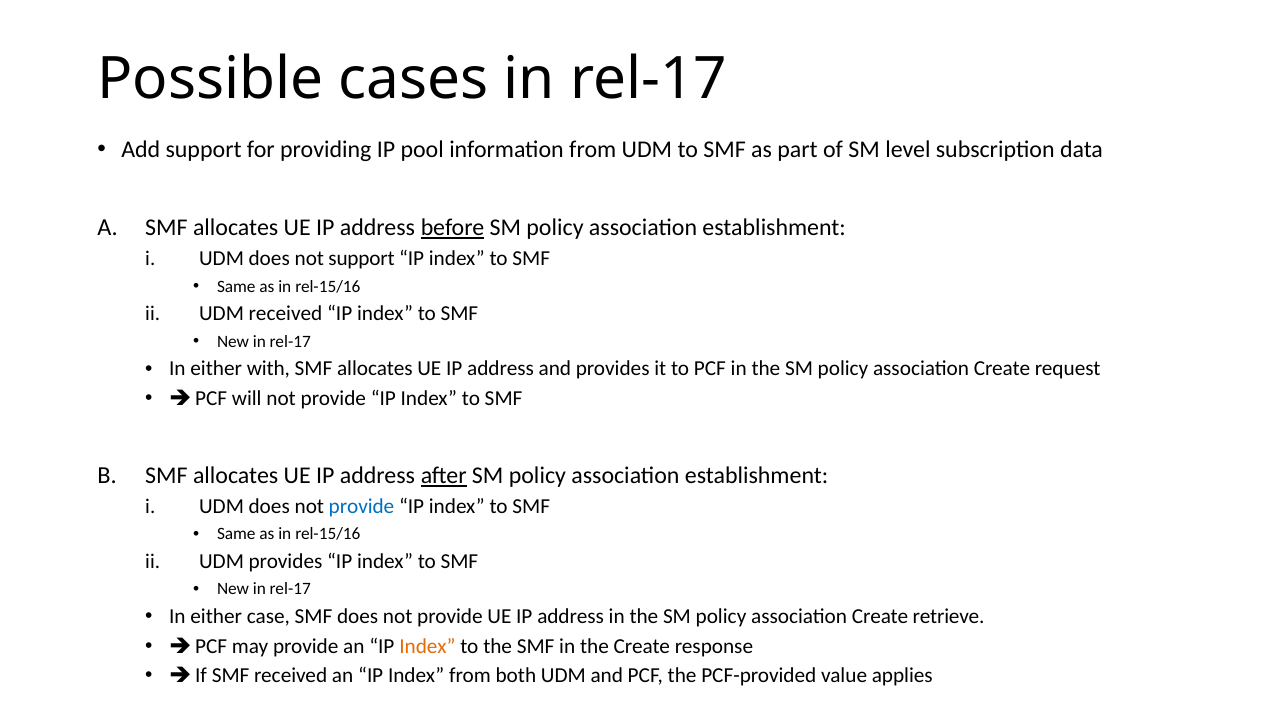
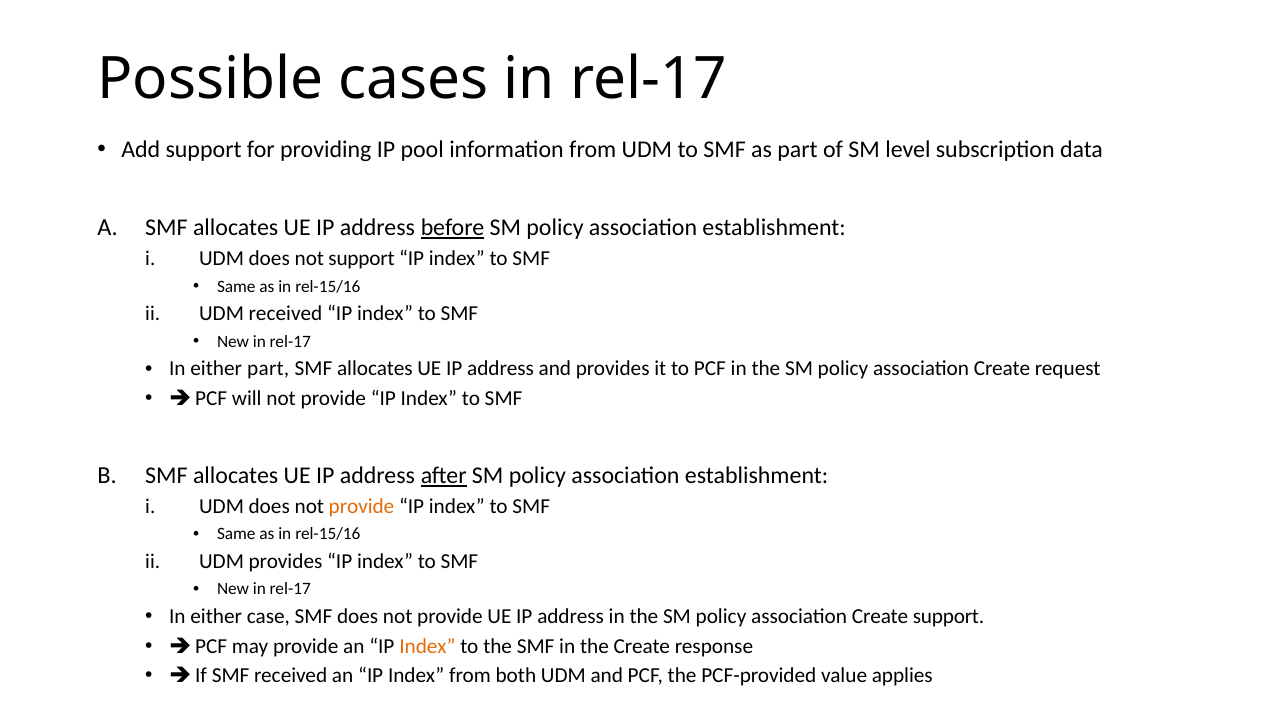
either with: with -> part
provide at (361, 506) colour: blue -> orange
Create retrieve: retrieve -> support
